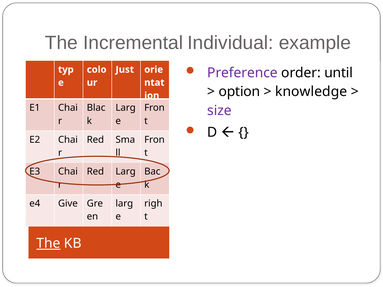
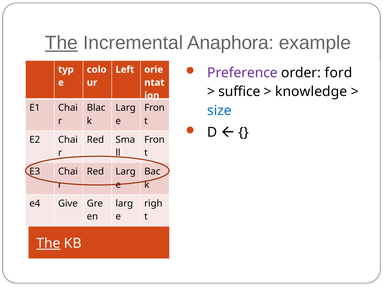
The at (61, 43) underline: none -> present
Individual: Individual -> Anaphora
until: until -> ford
Just: Just -> Left
option: option -> suffice
size colour: purple -> blue
